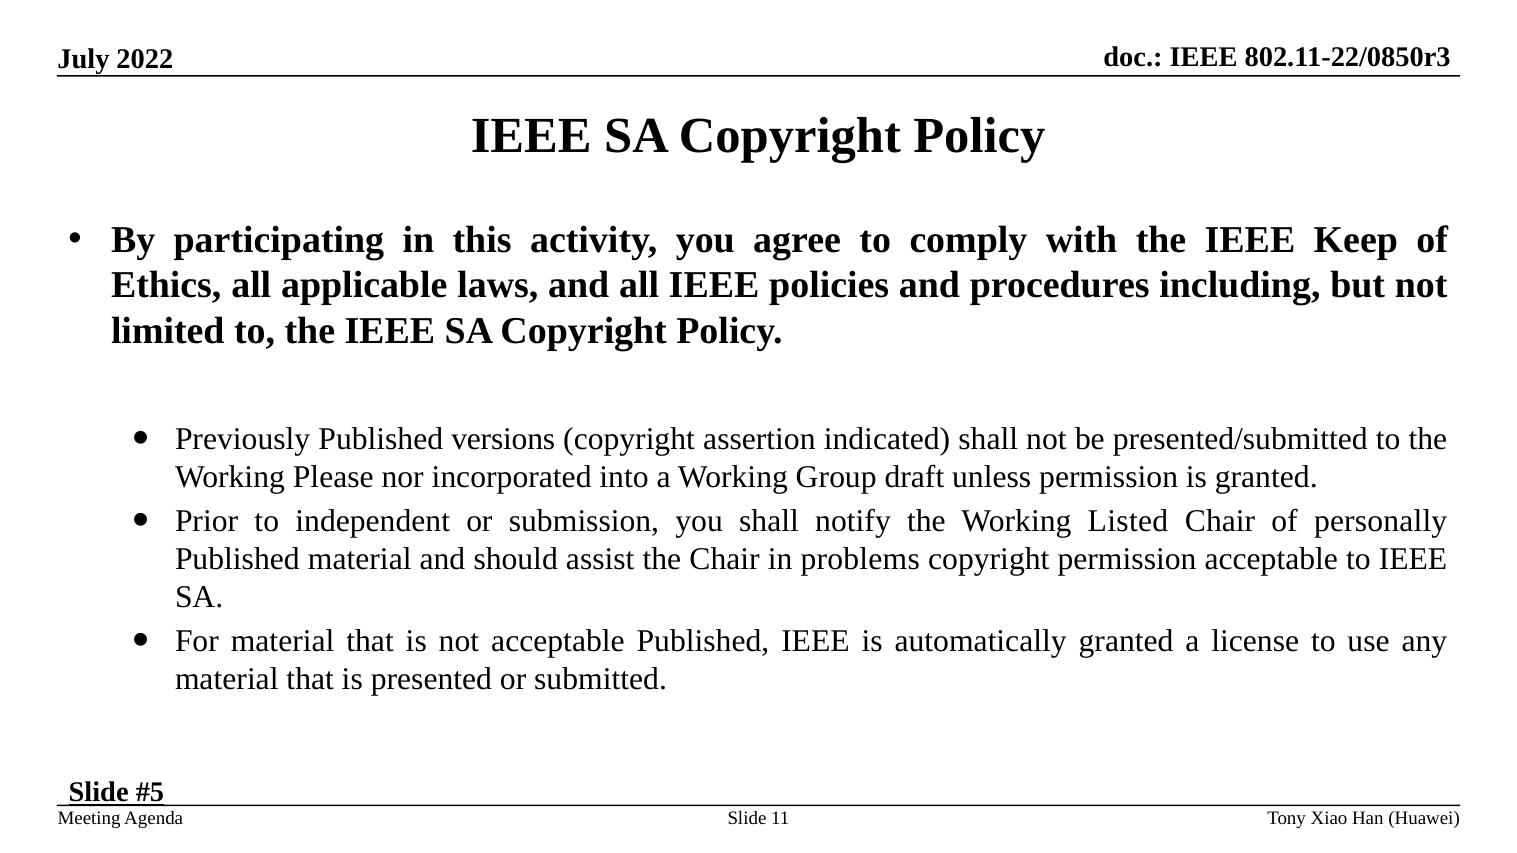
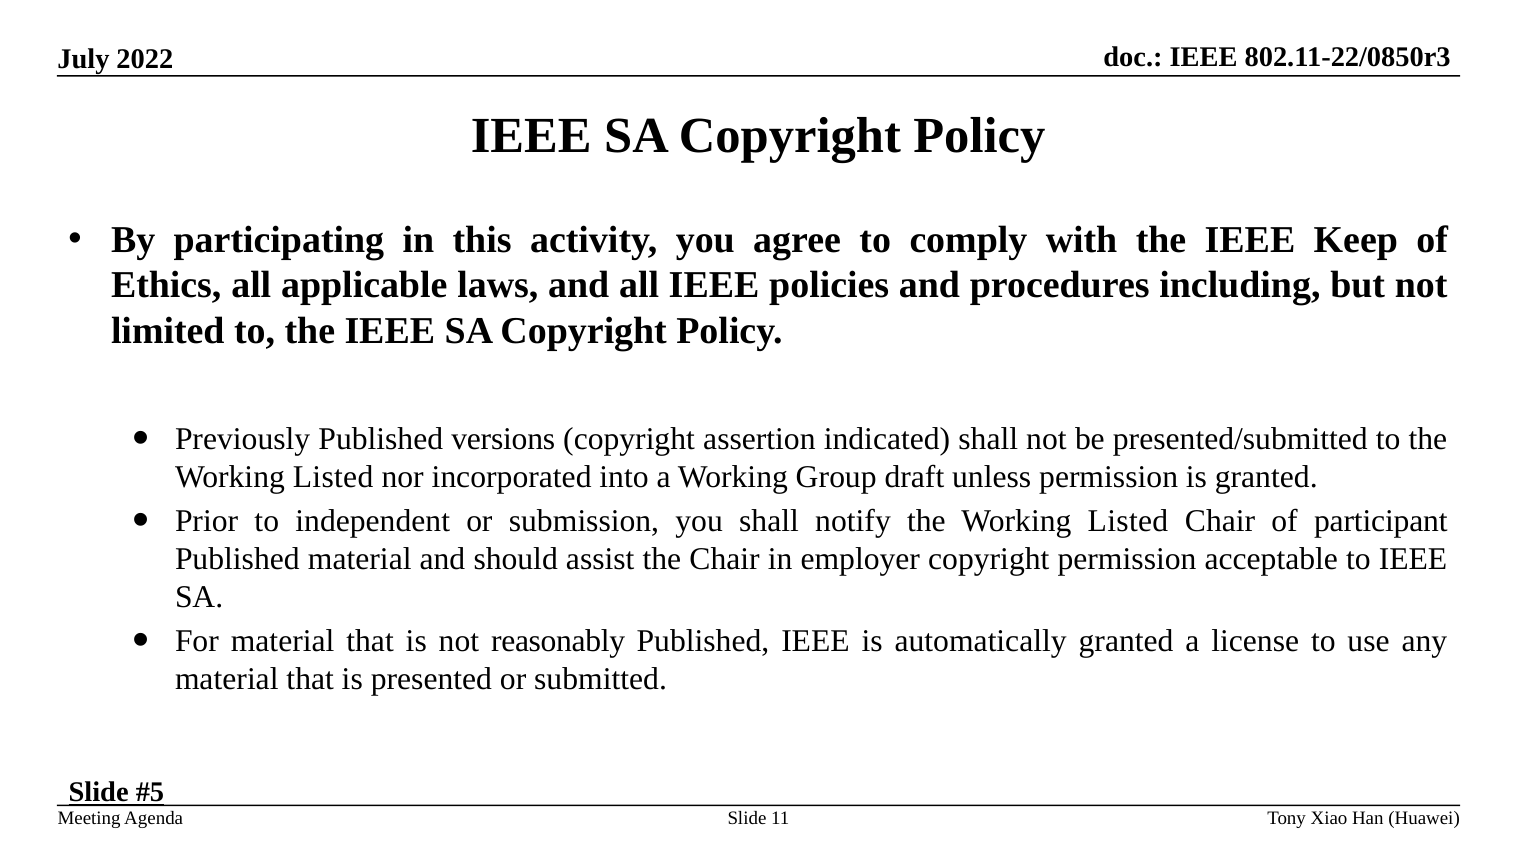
Please at (333, 477): Please -> Listed
personally: personally -> participant
problems: problems -> employer
not acceptable: acceptable -> reasonably
